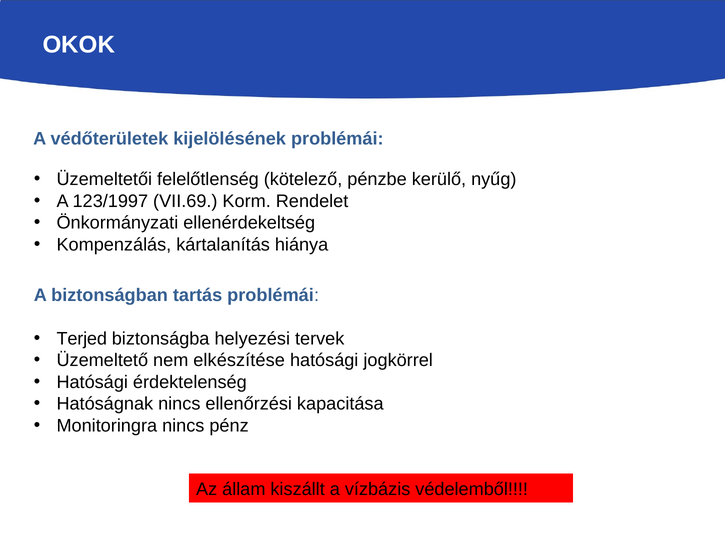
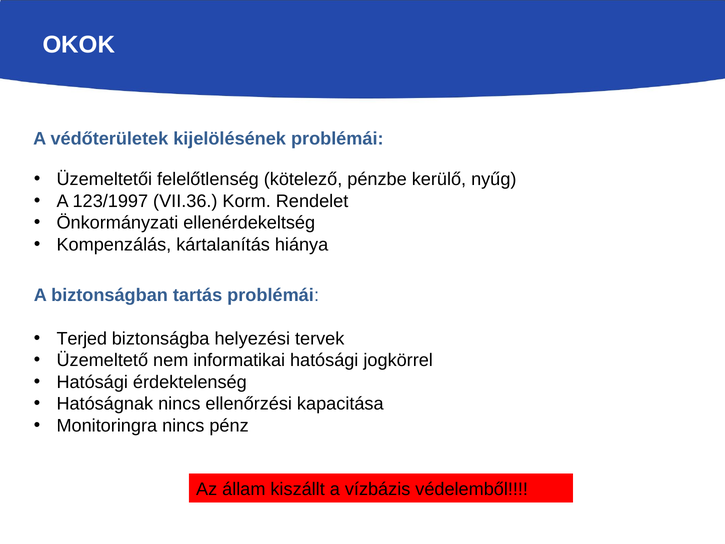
VII.69: VII.69 -> VII.36
elkészítése: elkészítése -> informatikai
